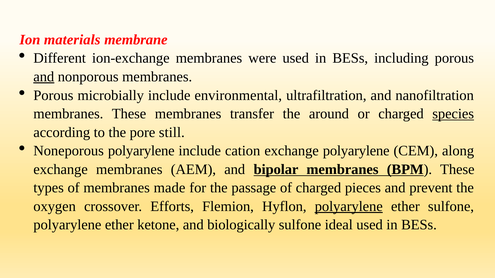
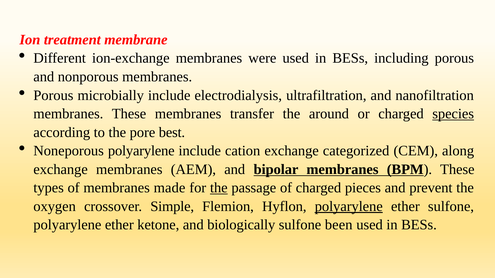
materials: materials -> treatment
and at (44, 77) underline: present -> none
environmental: environmental -> electrodialysis
still: still -> best
exchange polyarylene: polyarylene -> categorized
the at (219, 188) underline: none -> present
Efforts: Efforts -> Simple
ideal: ideal -> been
